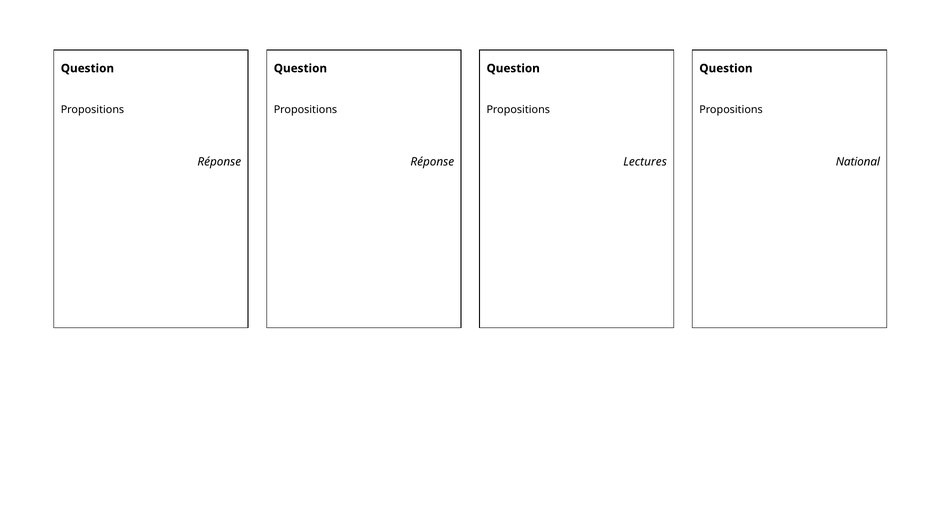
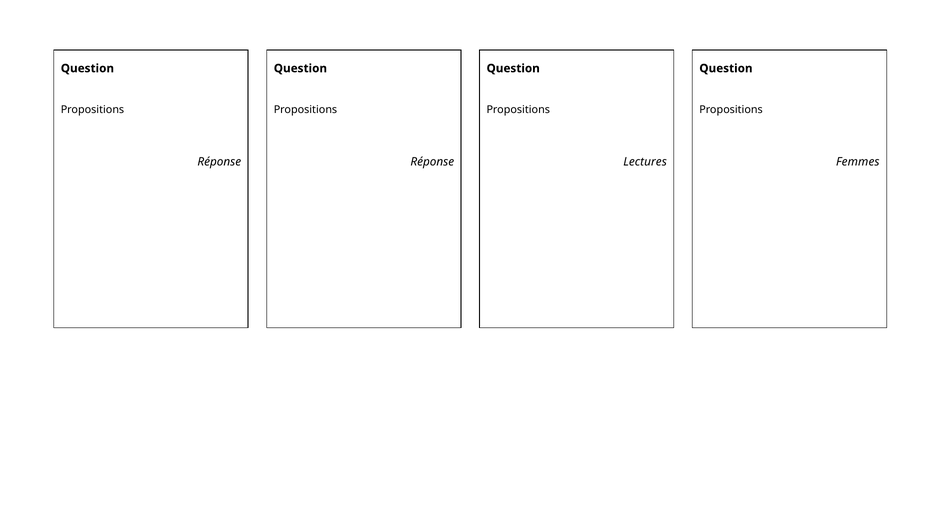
National: National -> Femmes
